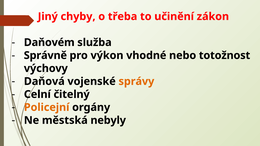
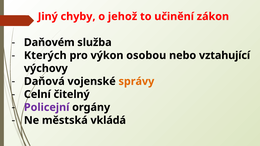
třeba: třeba -> jehož
Správně: Správně -> Kterých
vhodné: vhodné -> osobou
totožnost: totožnost -> vztahující
Policejní colour: orange -> purple
nebyly: nebyly -> vkládá
